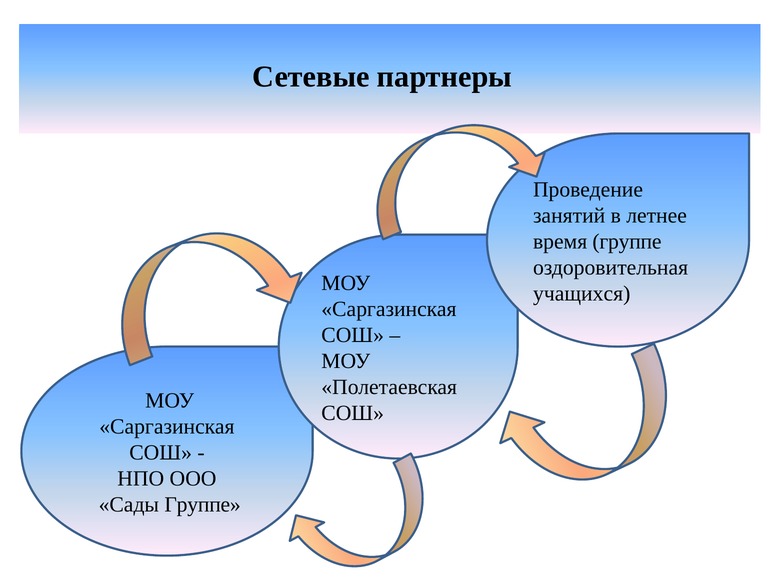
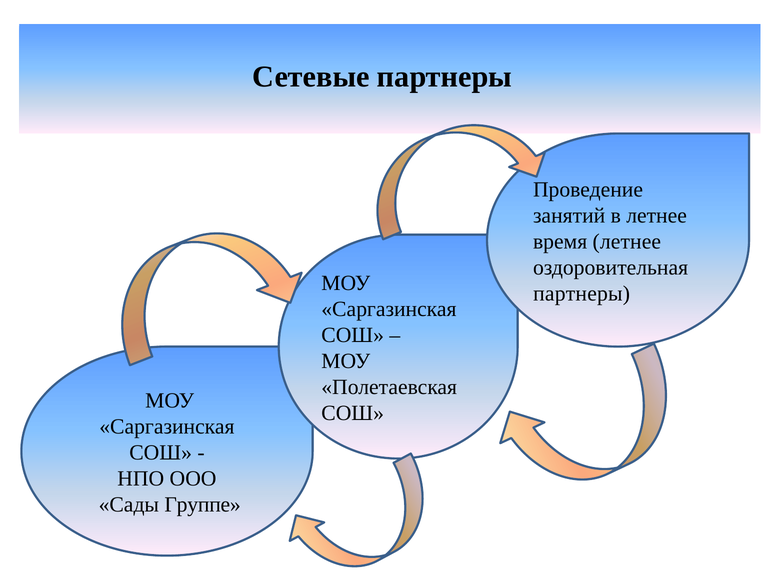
группе at (627, 241): группе -> летнее
учащихся at (582, 293): учащихся -> партнеры
